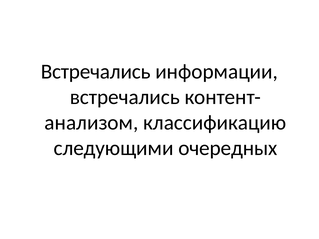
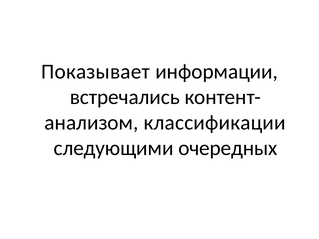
Встречались at (96, 72): Встречались -> Показывает
классификацию: классификацию -> классификации
